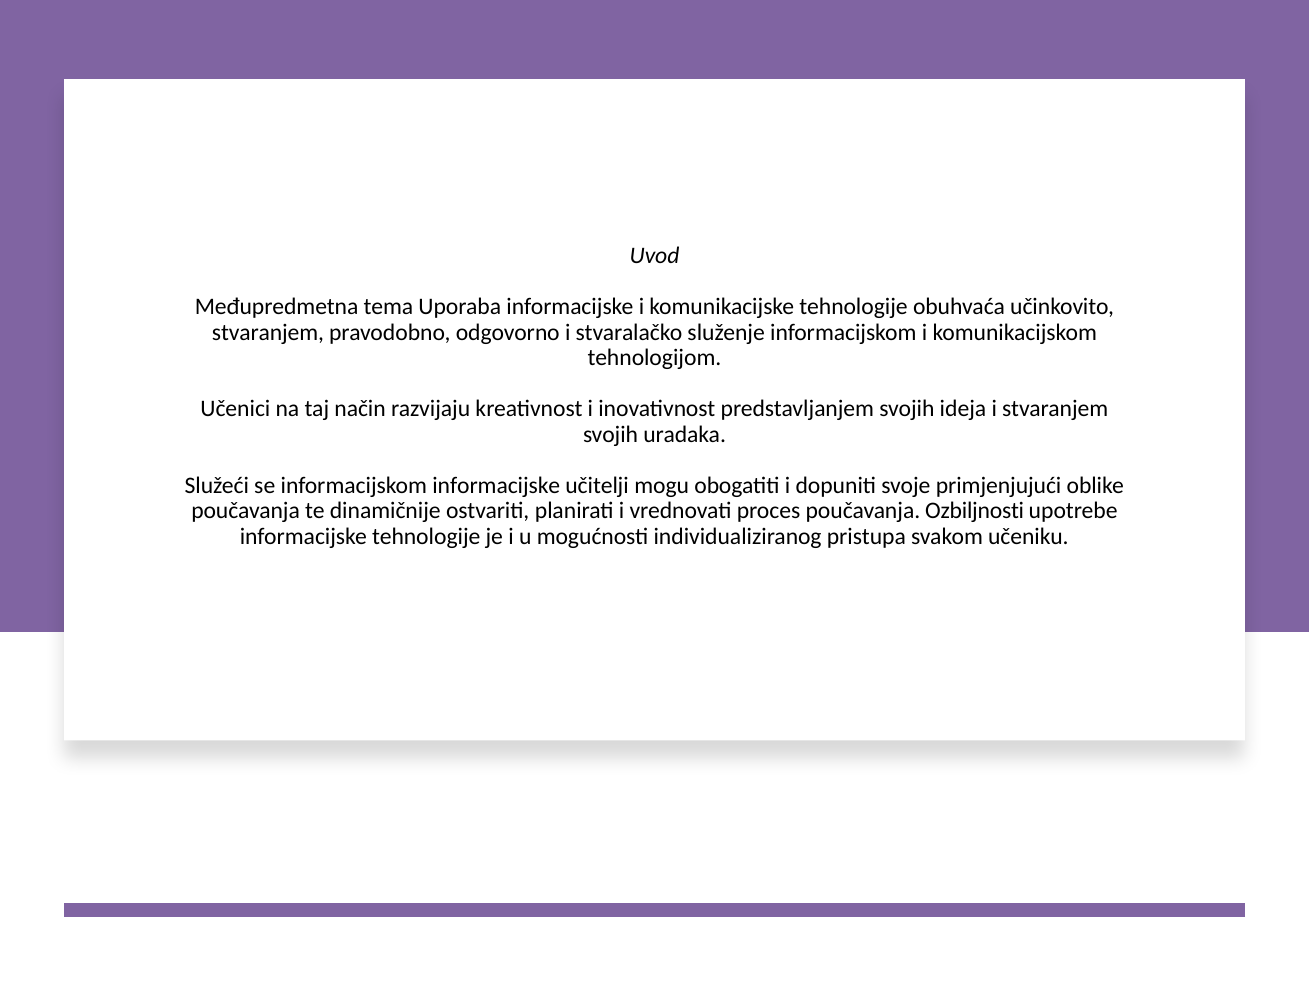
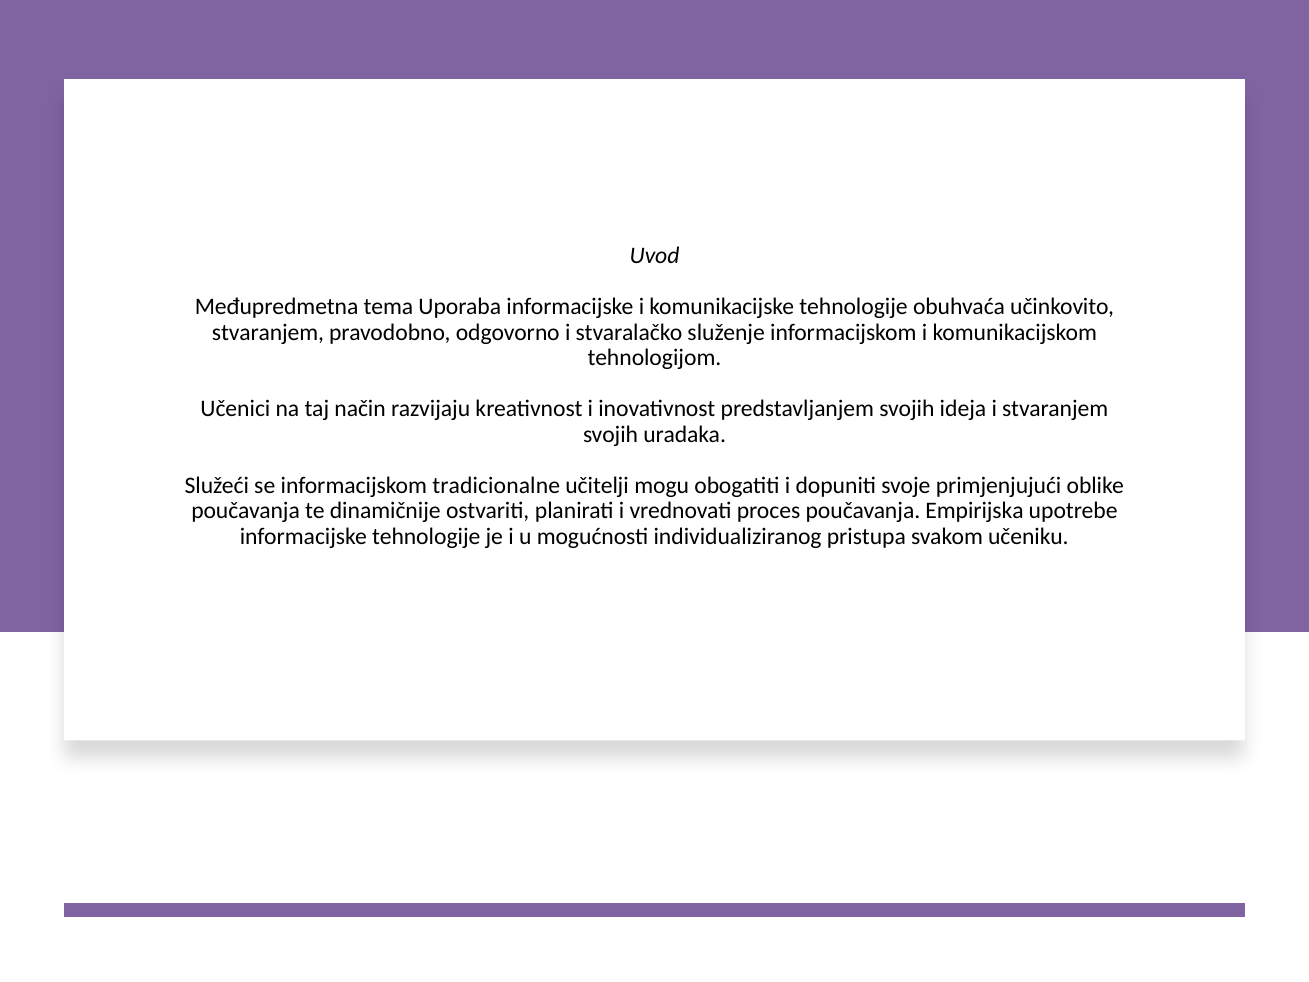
informacijskom informacijske: informacijske -> tradicionalne
Ozbiljnosti: Ozbiljnosti -> Empirijska
